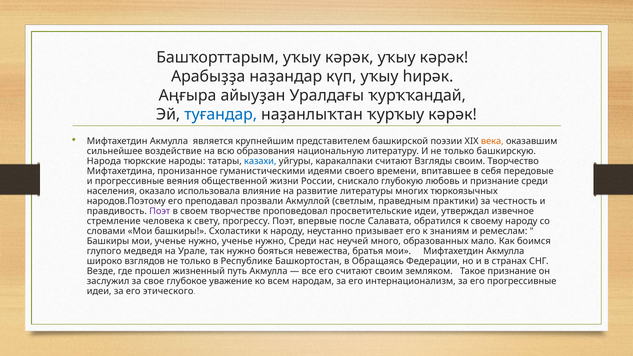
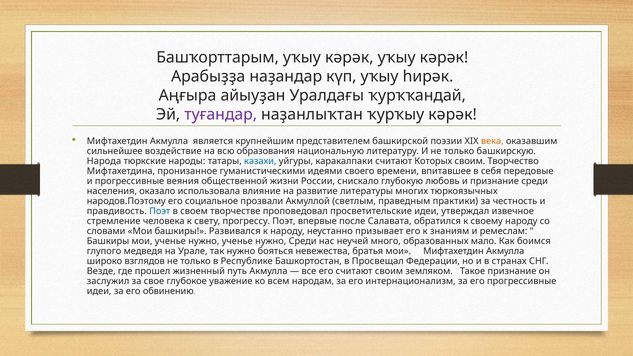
туғандар colour: blue -> purple
Взгляды: Взгляды -> Которых
преподавал: преподавал -> социальное
Поэт at (160, 211) colour: purple -> blue
Схоластики: Схоластики -> Развивался
Обращаясь: Обращаясь -> Просвещал
этического: этического -> обвинению
